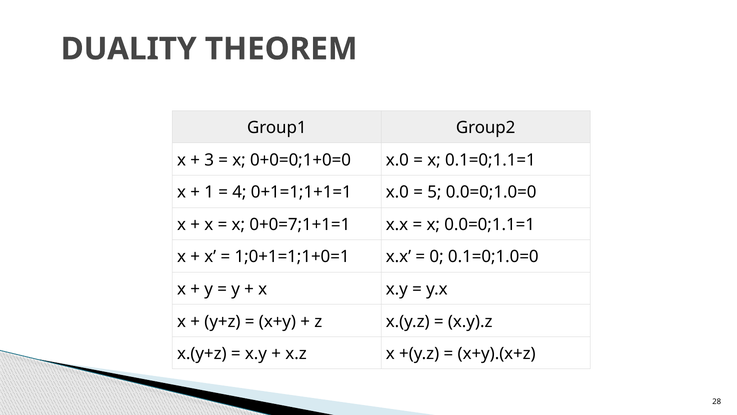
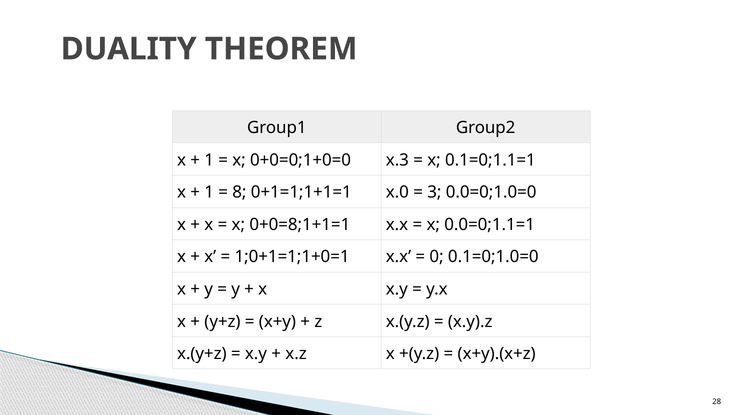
3 at (209, 160): 3 -> 1
0+0=0;1+0=0 x.0: x.0 -> x.3
4: 4 -> 8
5: 5 -> 3
0+0=7;1+1=1: 0+0=7;1+1=1 -> 0+0=8;1+1=1
